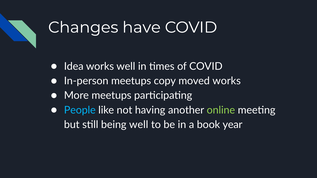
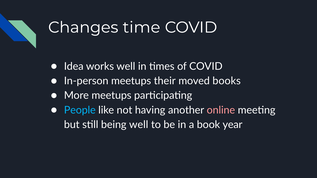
have: have -> time
copy: copy -> their
moved works: works -> books
online colour: light green -> pink
